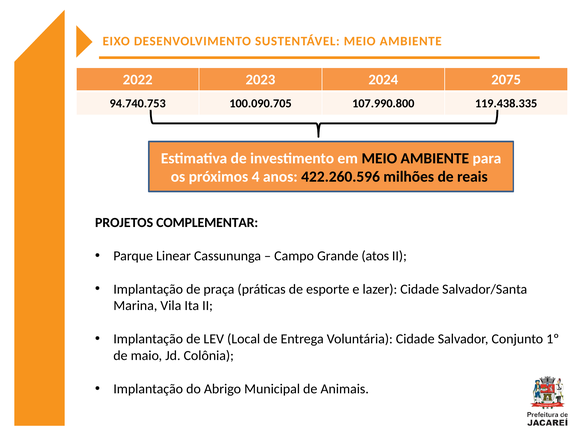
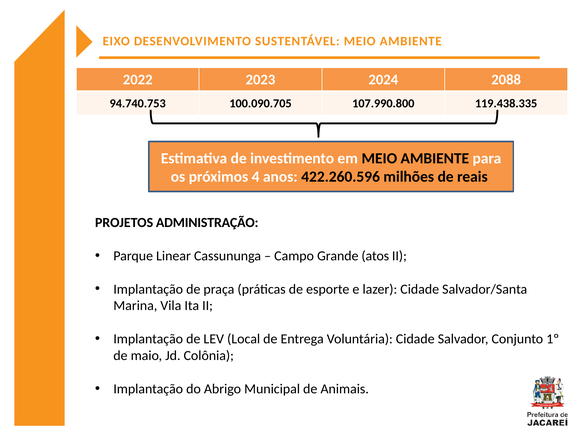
2075: 2075 -> 2088
COMPLEMENTAR: COMPLEMENTAR -> ADMINISTRAÇÃO
